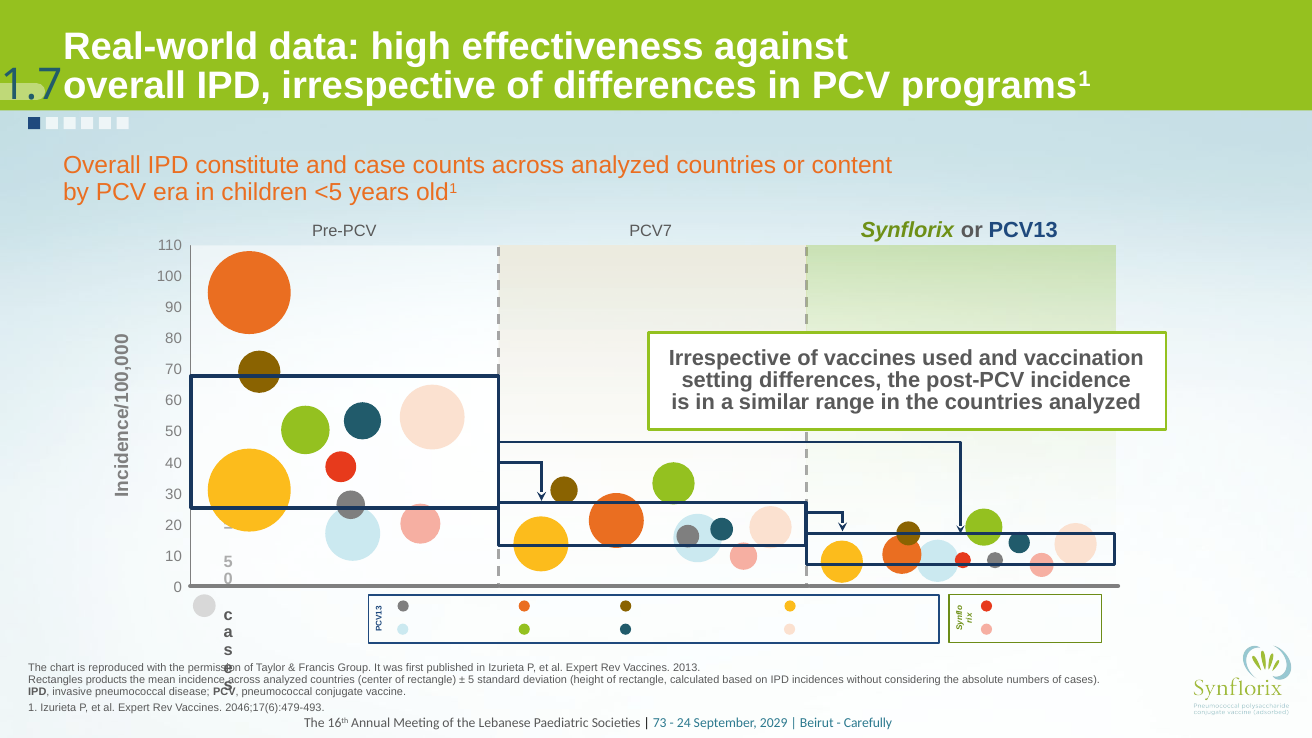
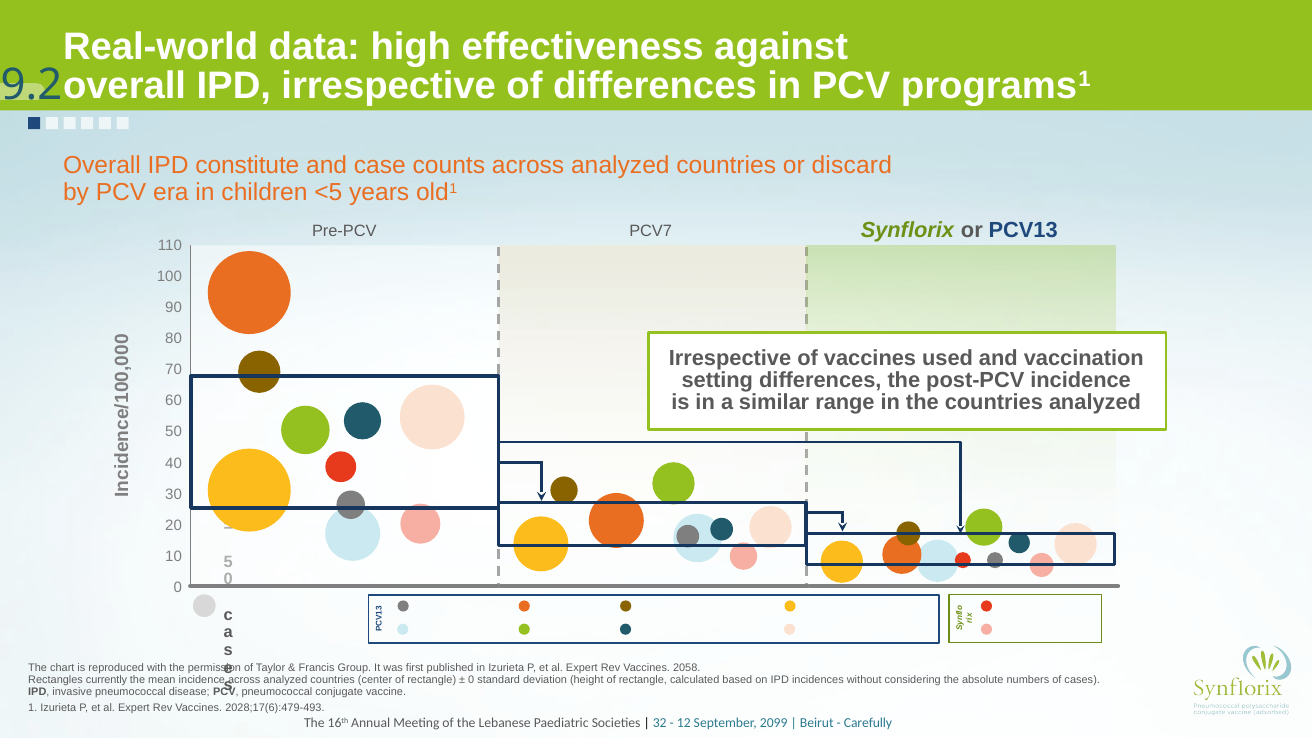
1.7: 1.7 -> 9.2
content: content -> discard
2013: 2013 -> 2058
products: products -> currently
5 at (471, 680): 5 -> 0
2046;17(6):479-493: 2046;17(6):479-493 -> 2028;17(6):479-493
73: 73 -> 32
24: 24 -> 12
2029: 2029 -> 2099
